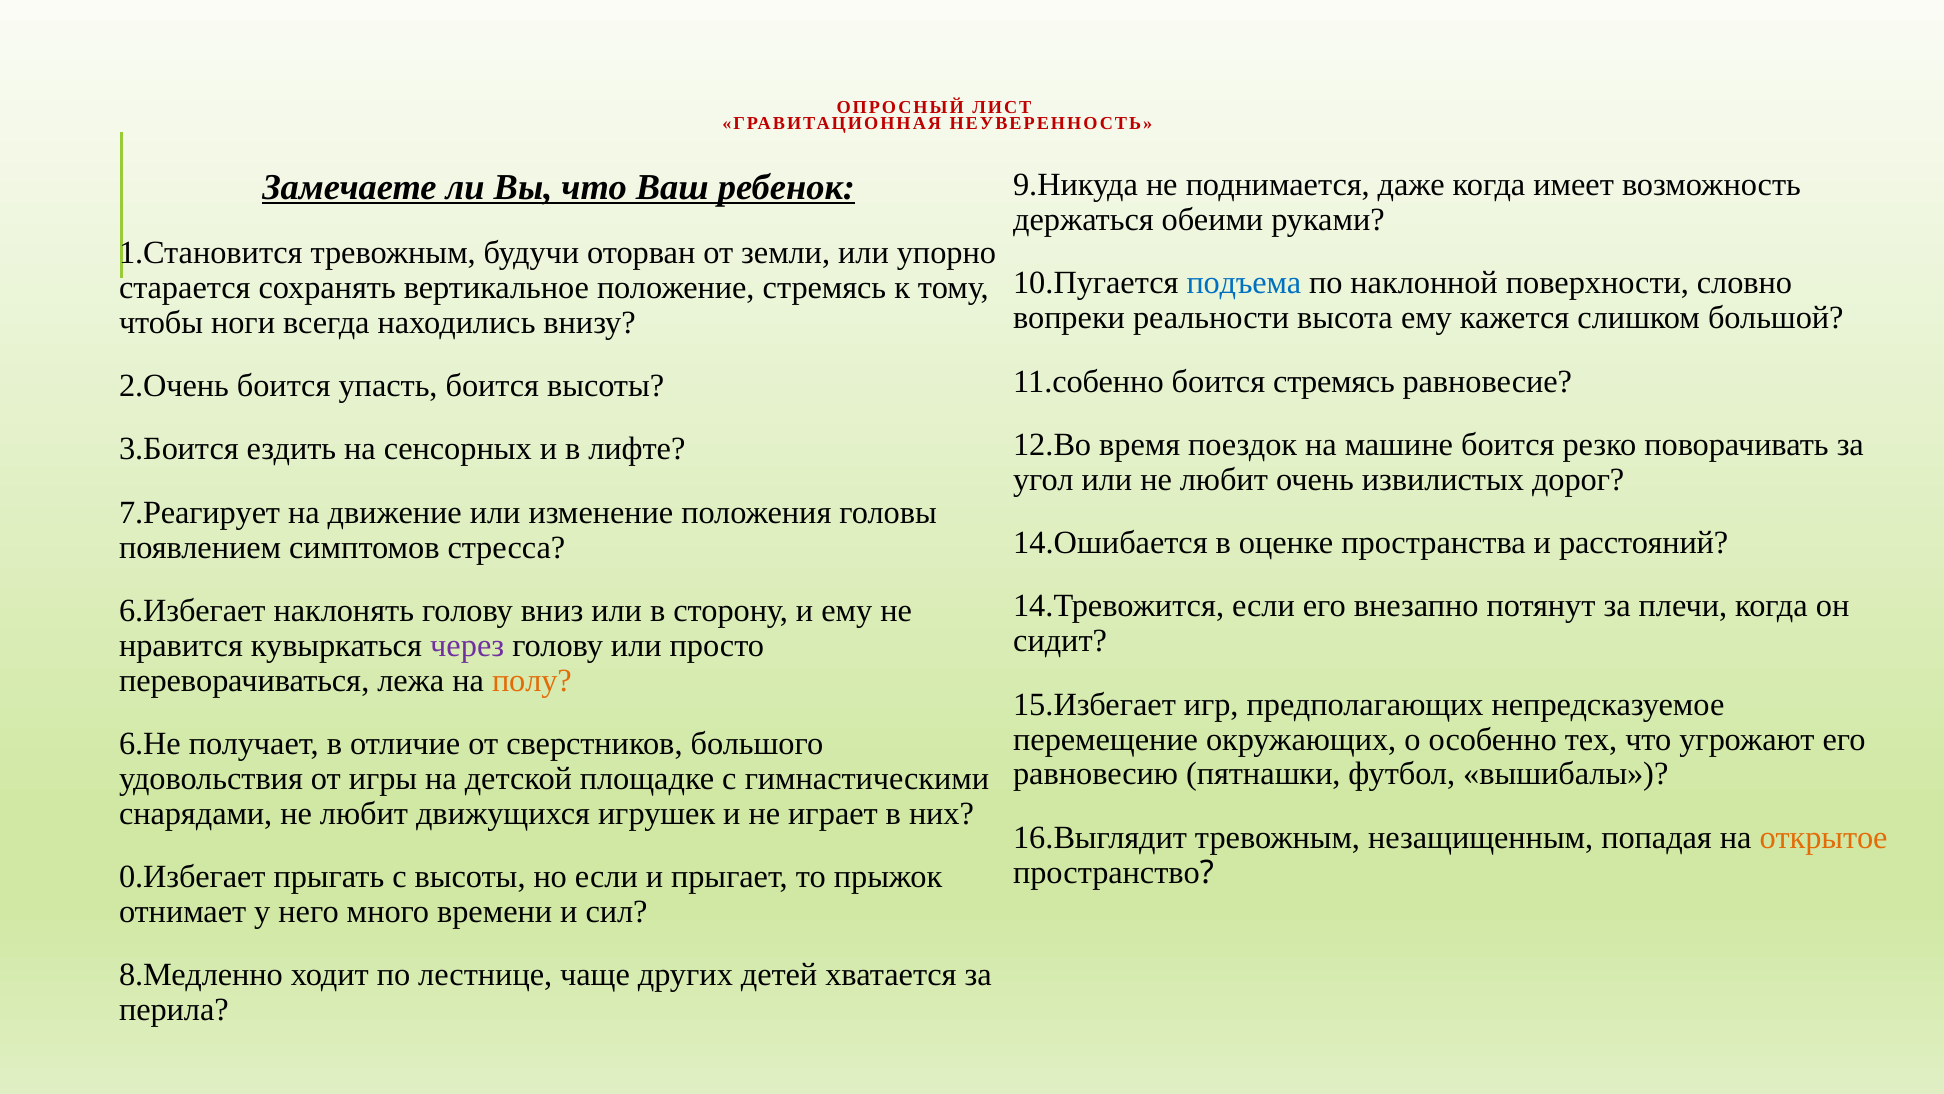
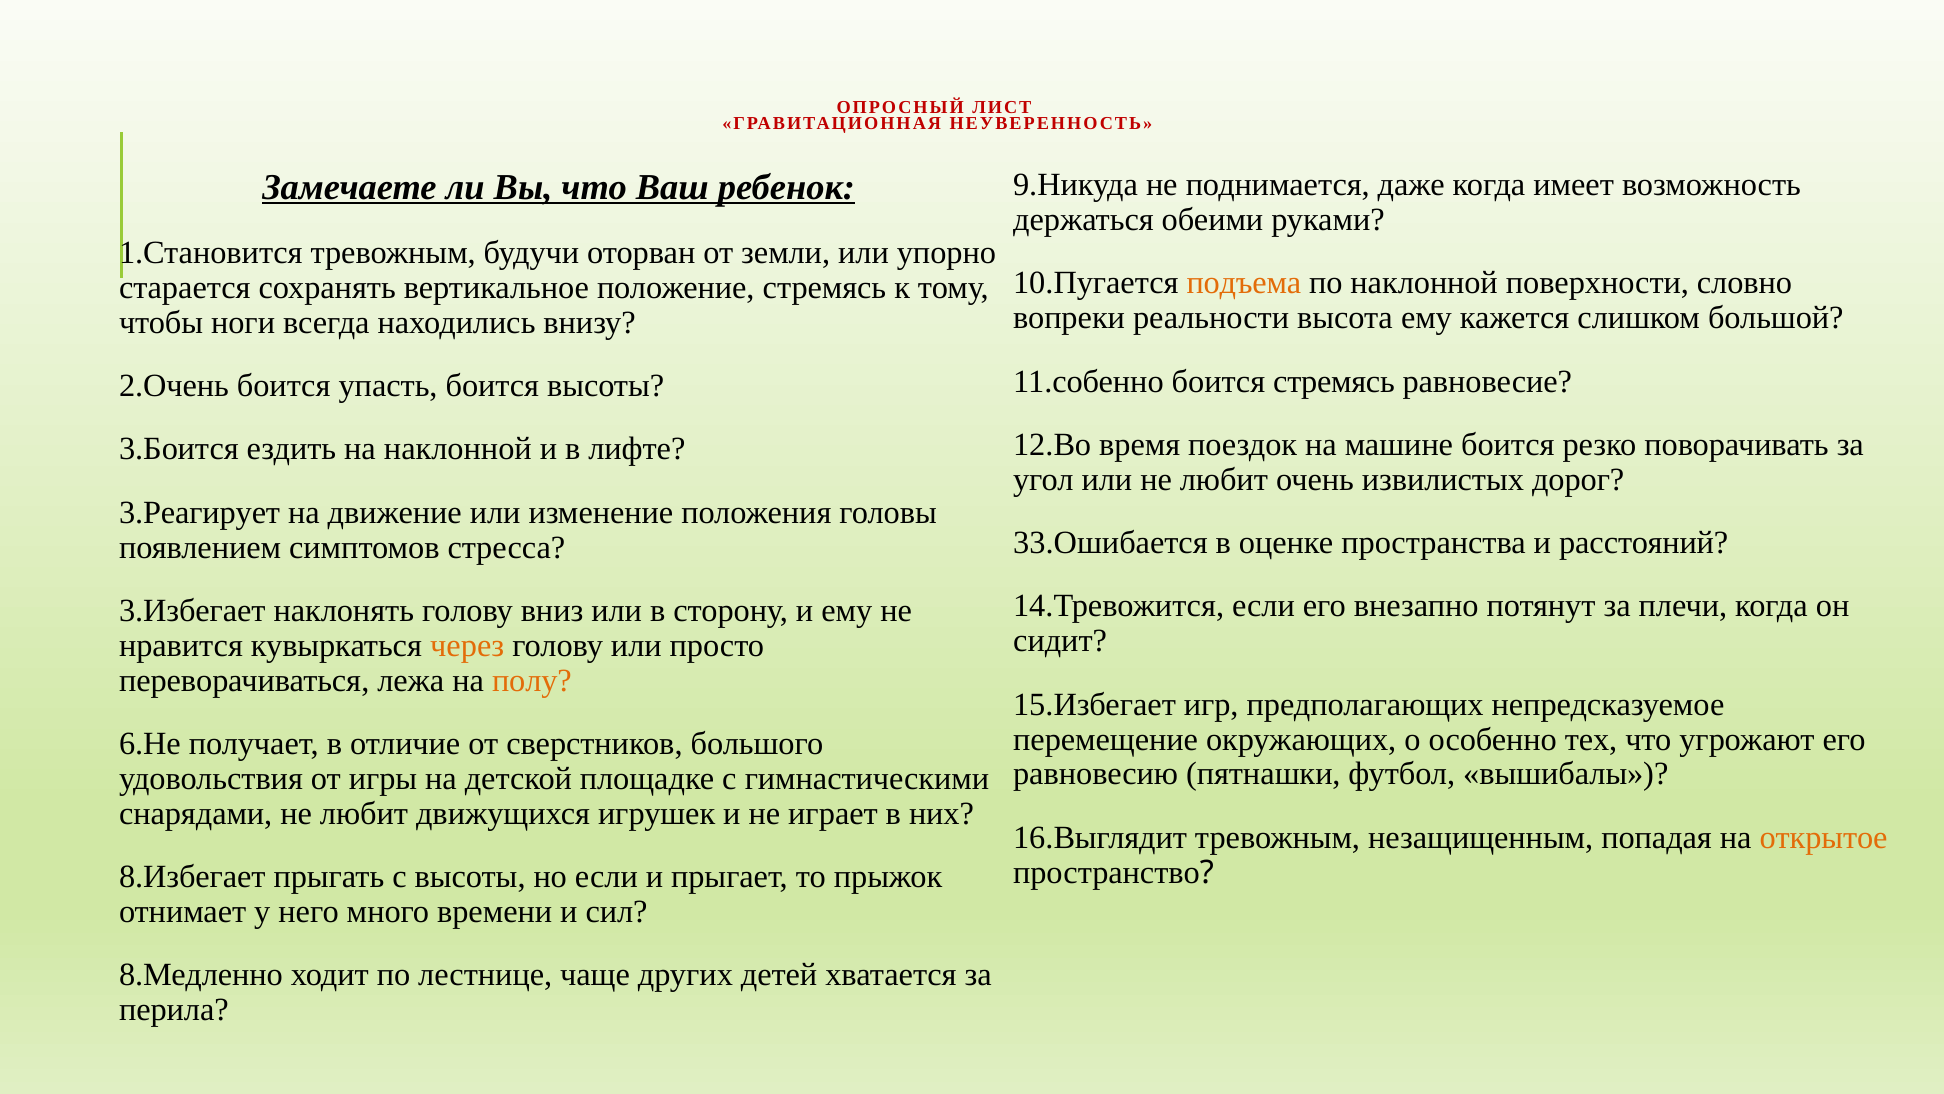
подъема colour: blue -> orange
на сенсорных: сенсорных -> наклонной
7.Реагирует: 7.Реагирует -> 3.Реагирует
14.Ошибается: 14.Ошибается -> 33.Ошибается
6.Избегает: 6.Избегает -> 3.Избегает
через colour: purple -> orange
0.Избегает: 0.Избегает -> 8.Избегает
